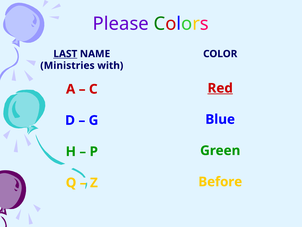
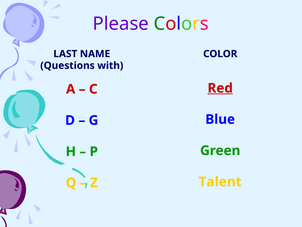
LAST underline: present -> none
Ministries: Ministries -> Questions
Before: Before -> Talent
